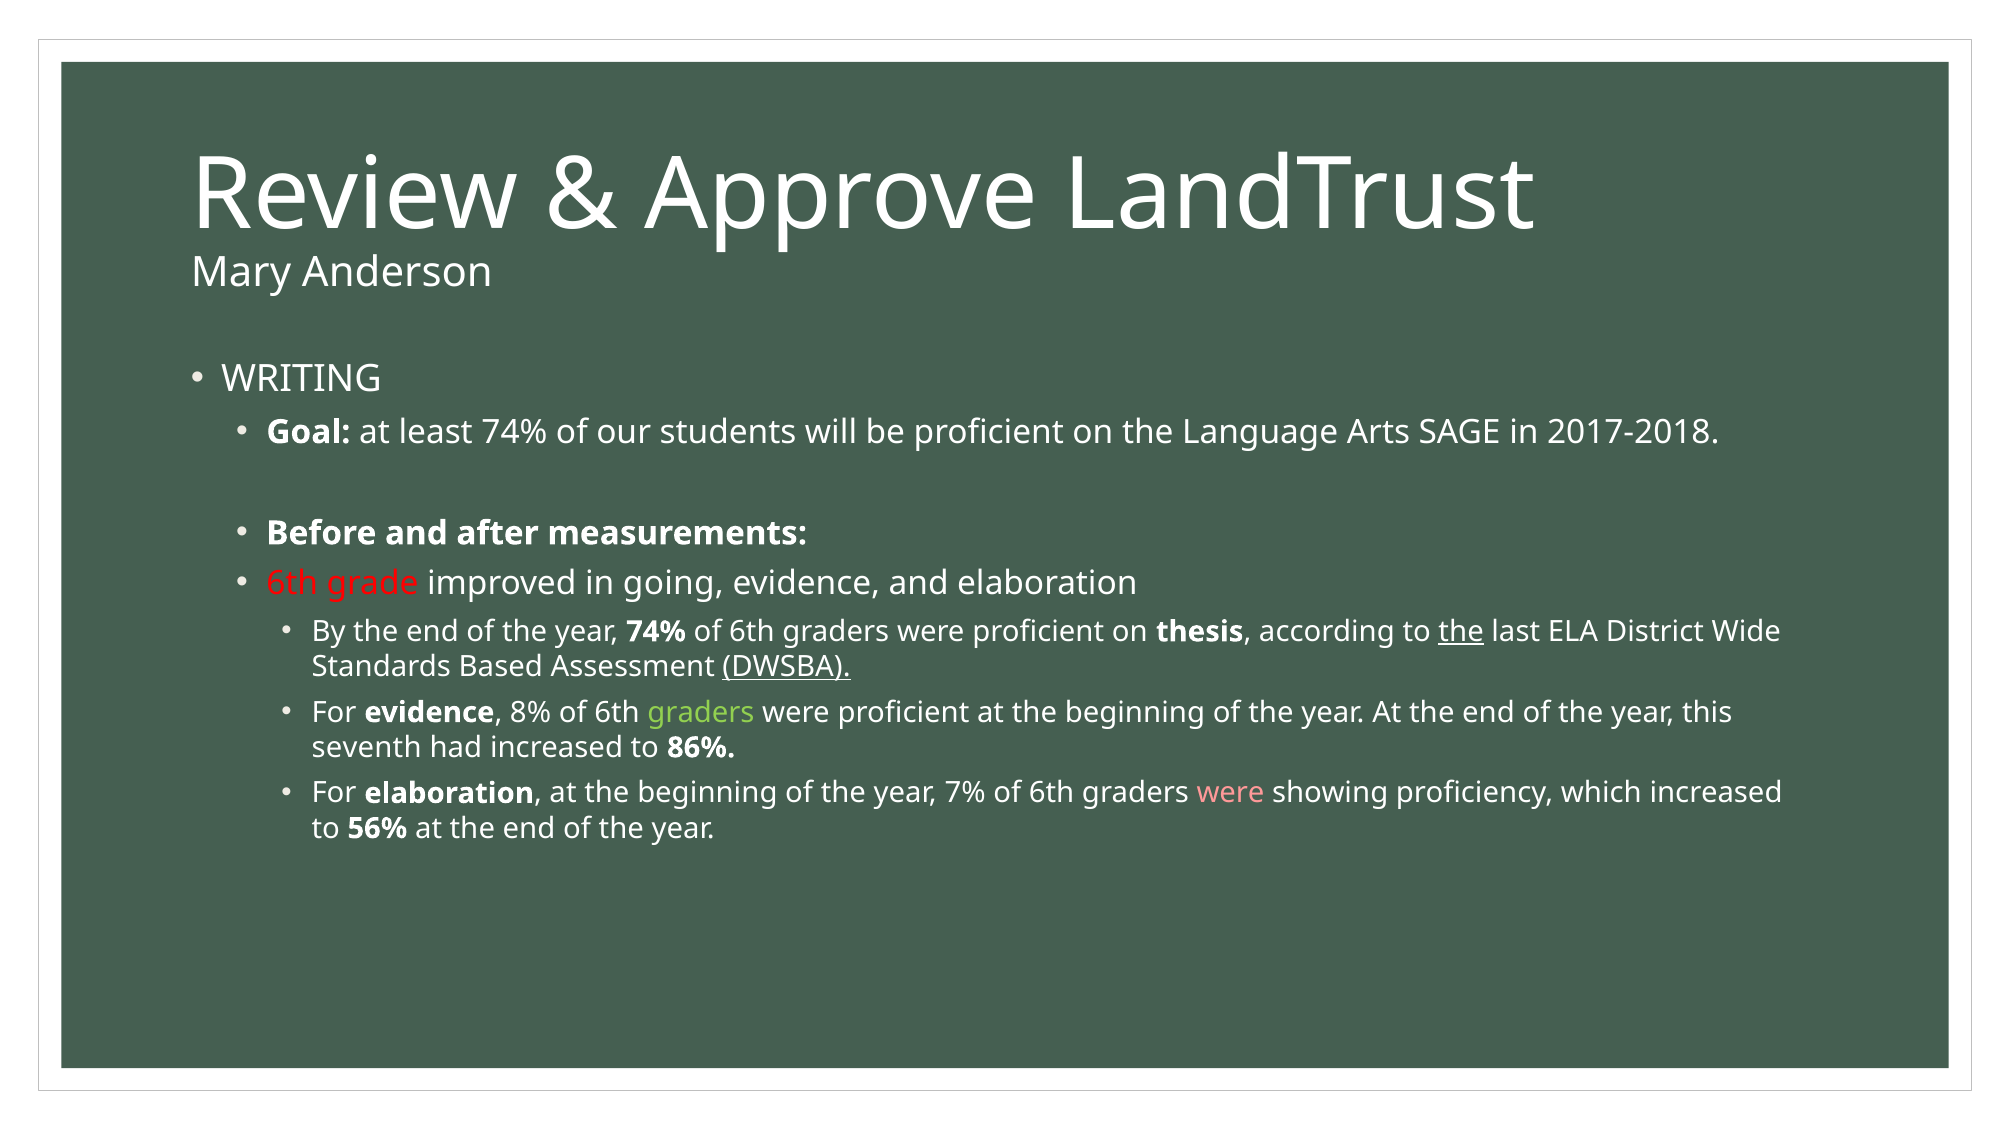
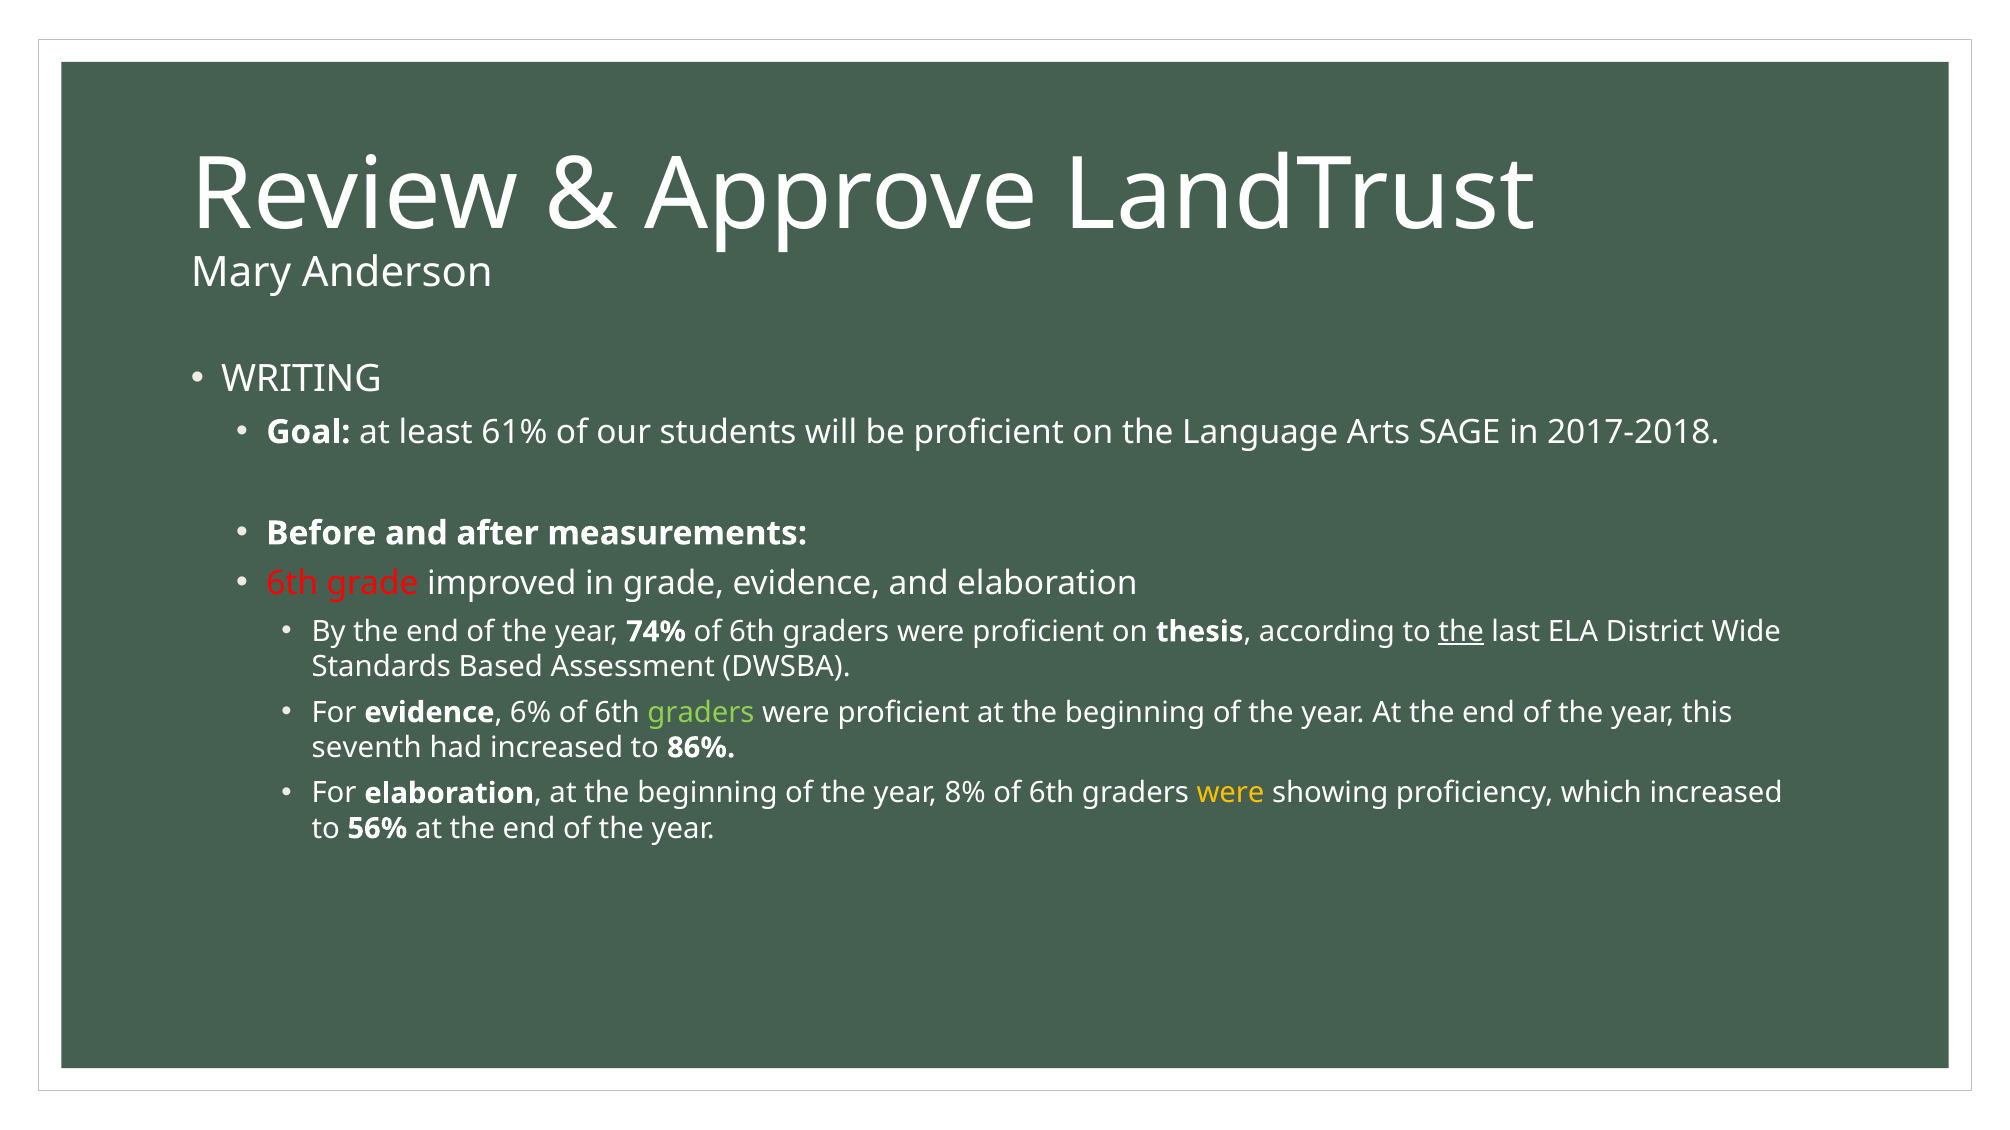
least 74%: 74% -> 61%
in going: going -> grade
DWSBA underline: present -> none
8%: 8% -> 6%
7%: 7% -> 8%
were at (1230, 794) colour: pink -> yellow
